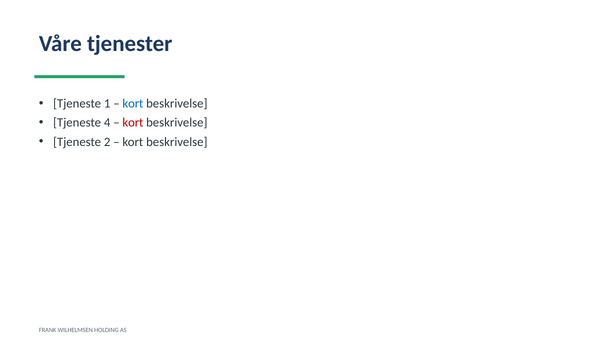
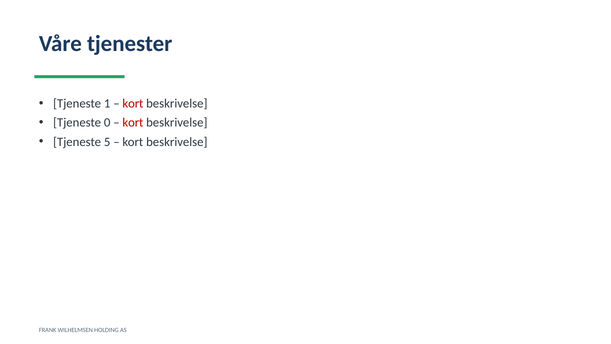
kort at (133, 103) colour: blue -> red
4: 4 -> 0
2: 2 -> 5
